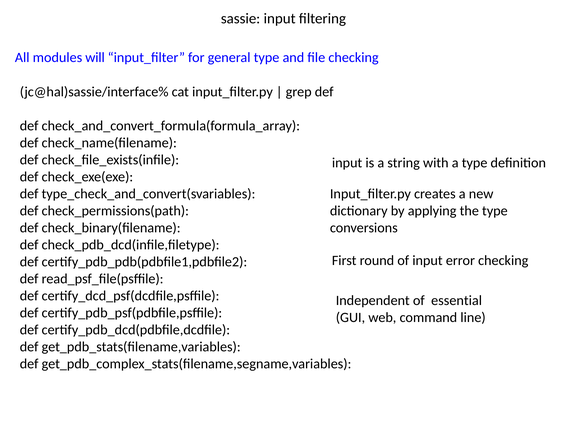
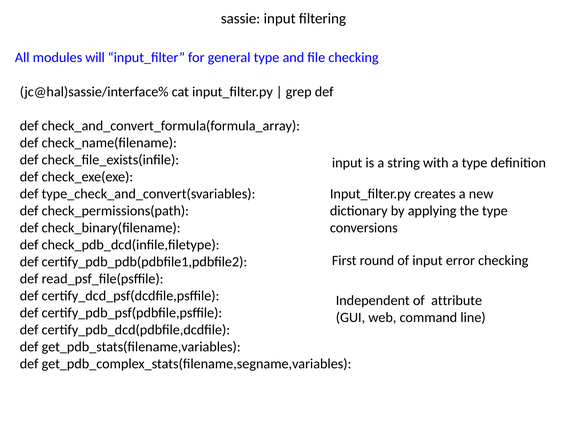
essential: essential -> attribute
